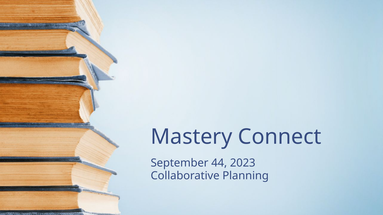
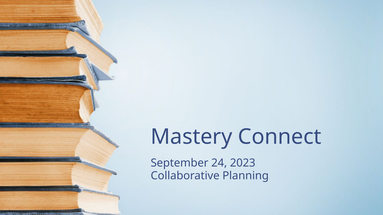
44: 44 -> 24
